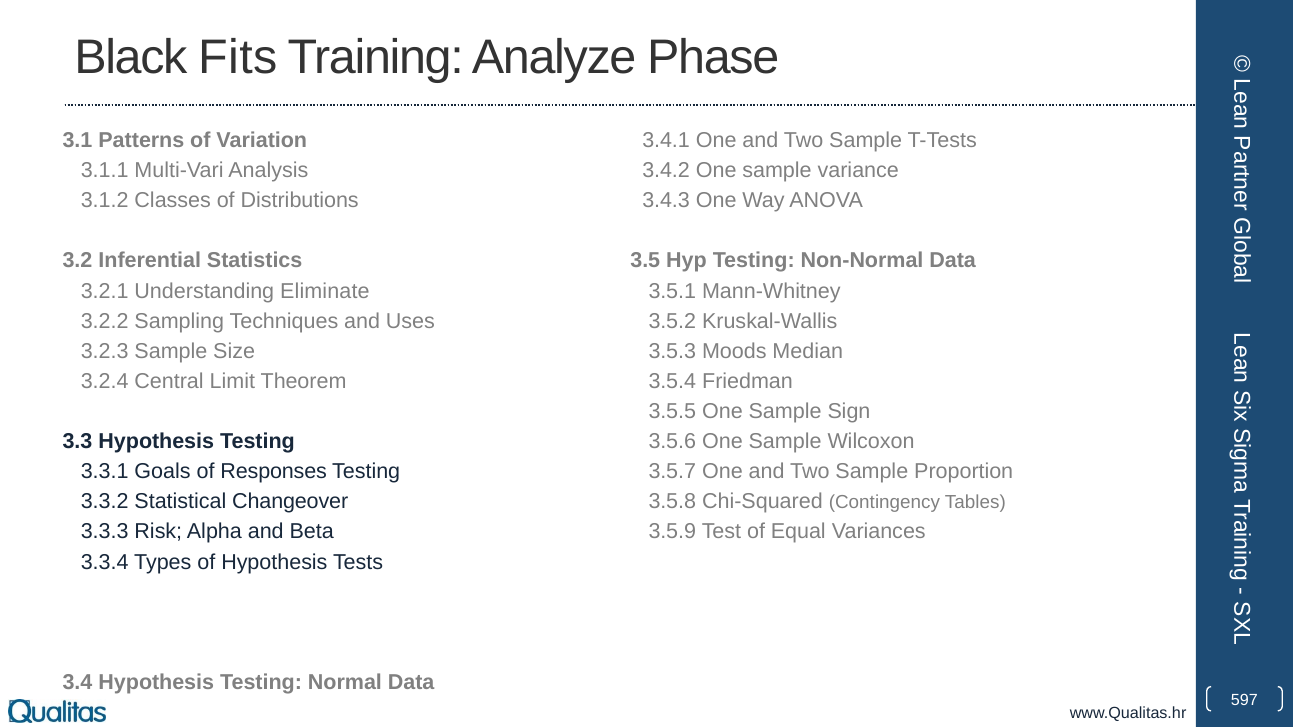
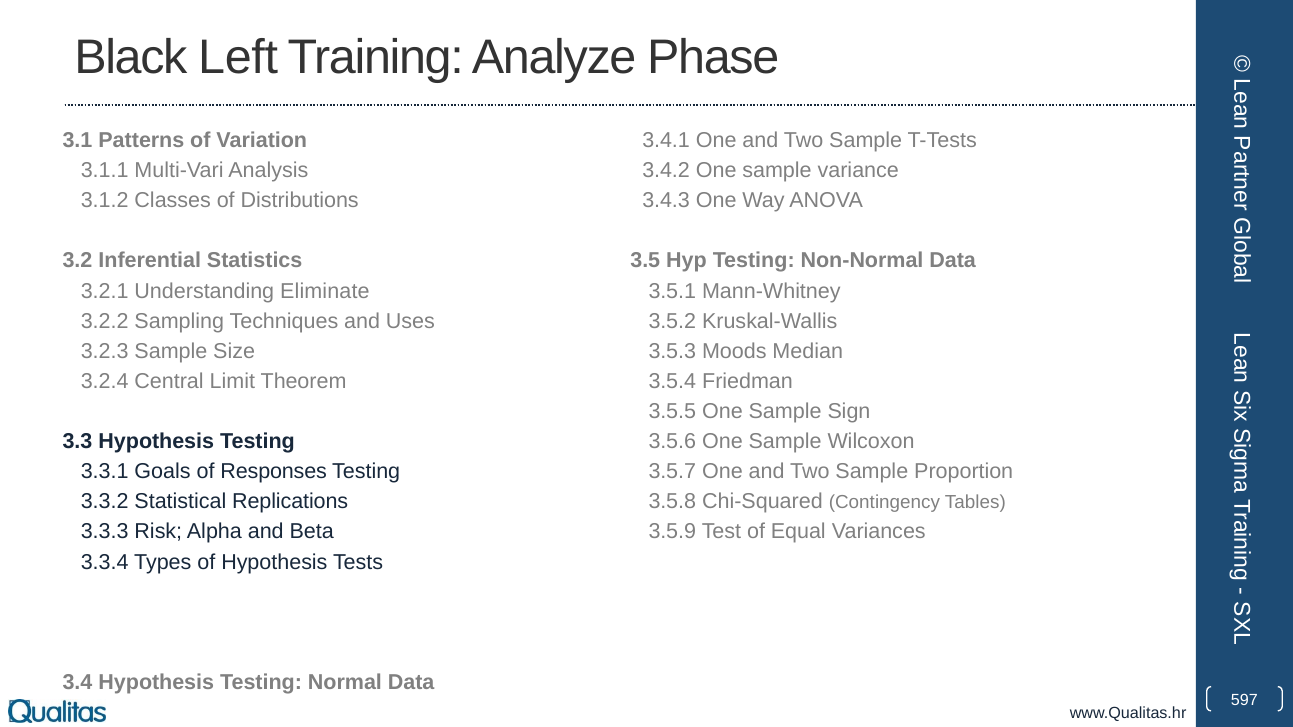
Fits: Fits -> Left
Changeover: Changeover -> Replications
